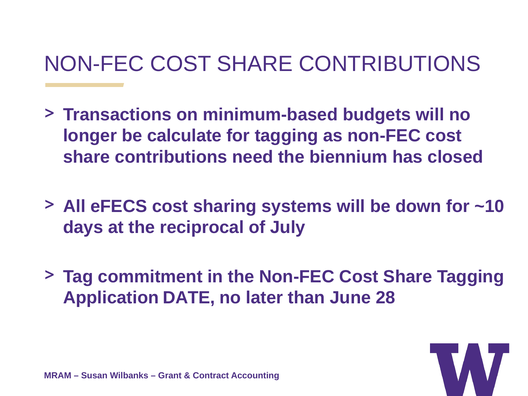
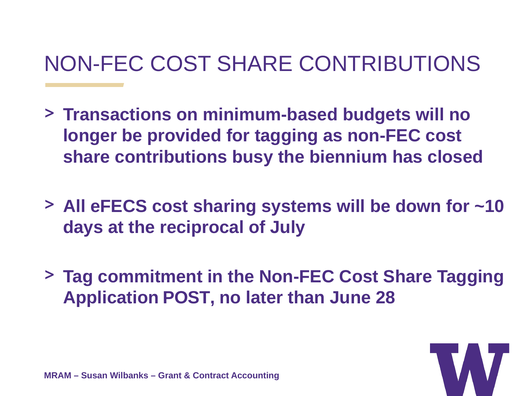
calculate: calculate -> provided
need: need -> busy
DATE: DATE -> POST
